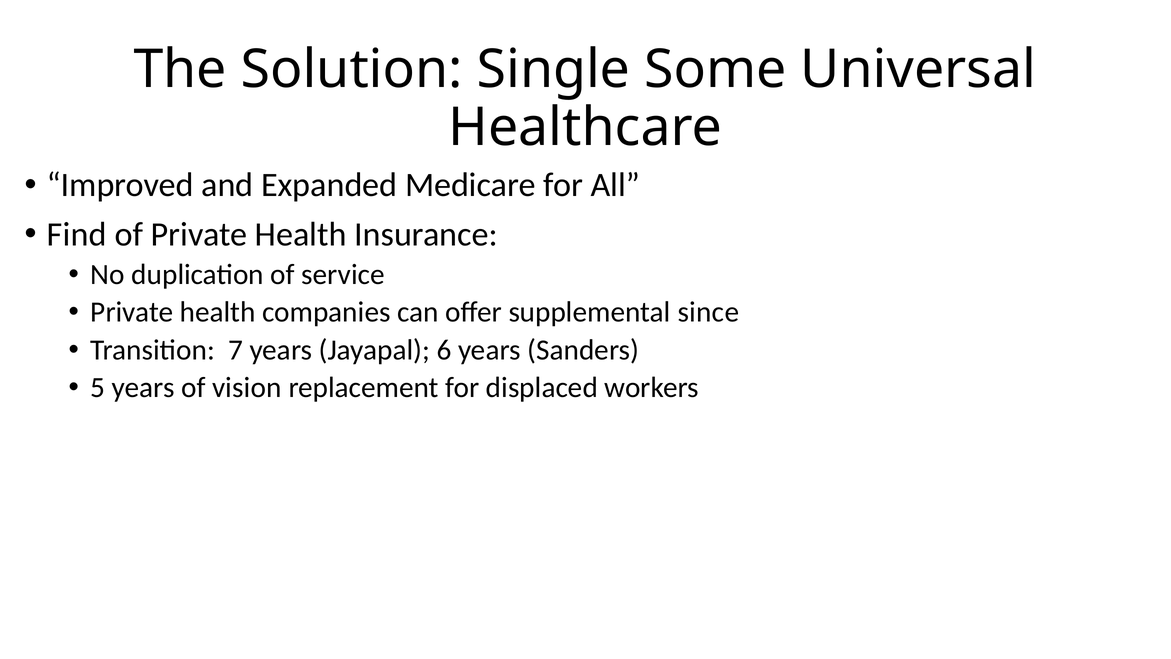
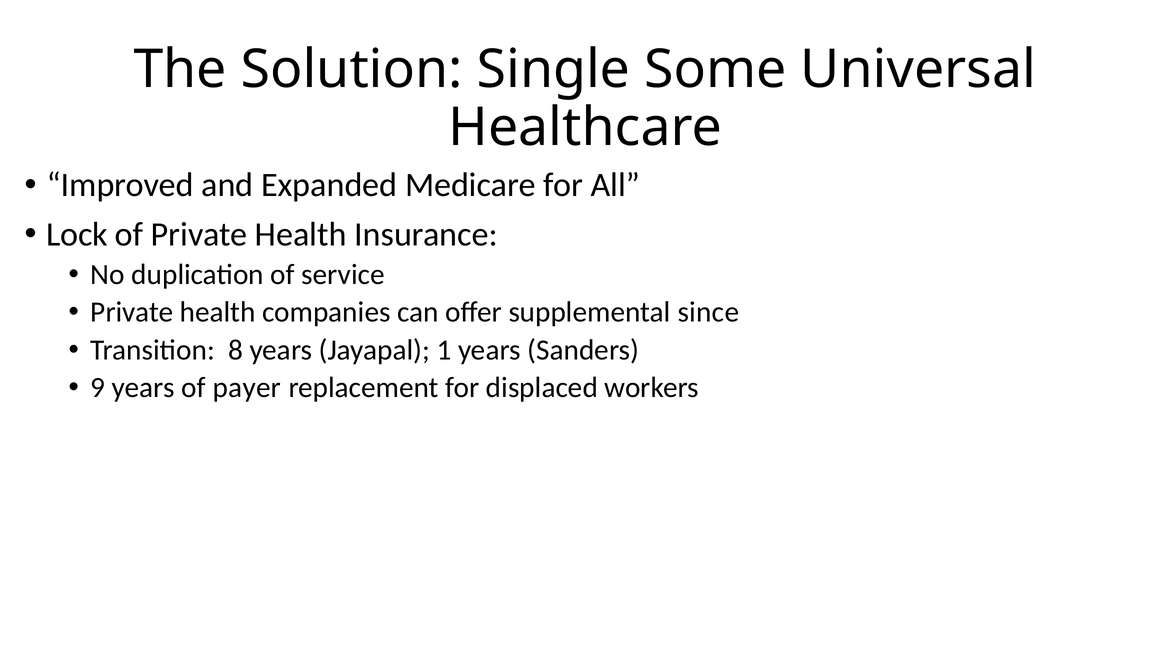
Find: Find -> Lock
7: 7 -> 8
6: 6 -> 1
5: 5 -> 9
vision: vision -> payer
